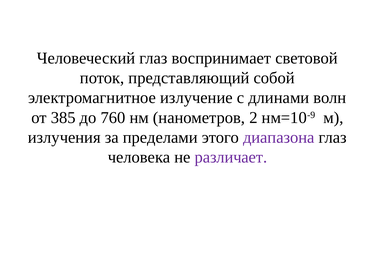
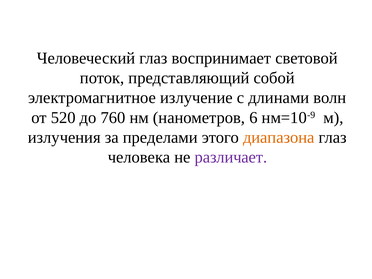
385: 385 -> 520
2: 2 -> 6
диапазона colour: purple -> orange
